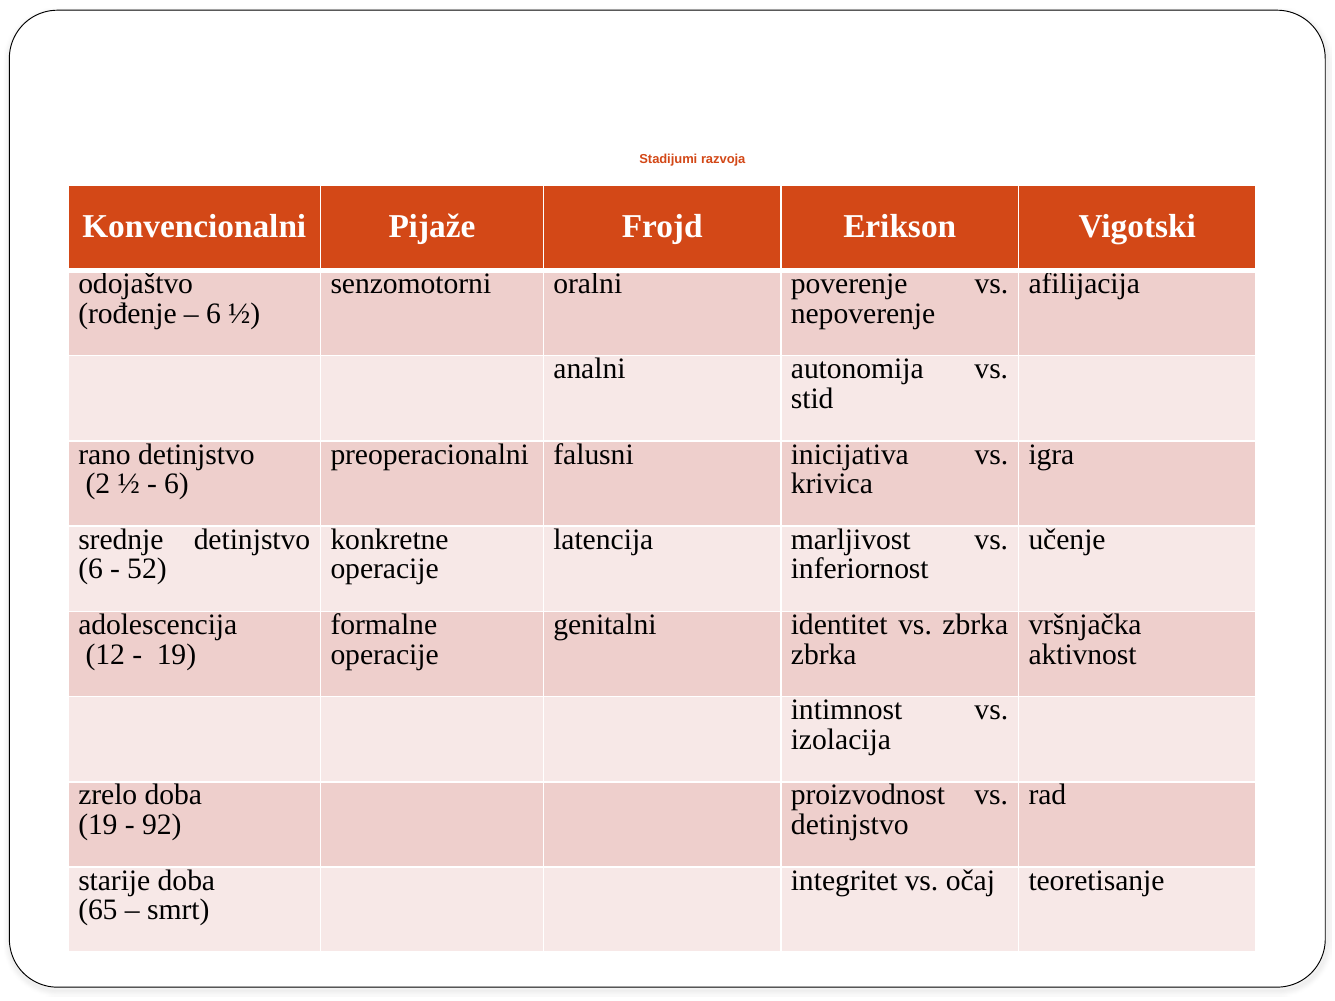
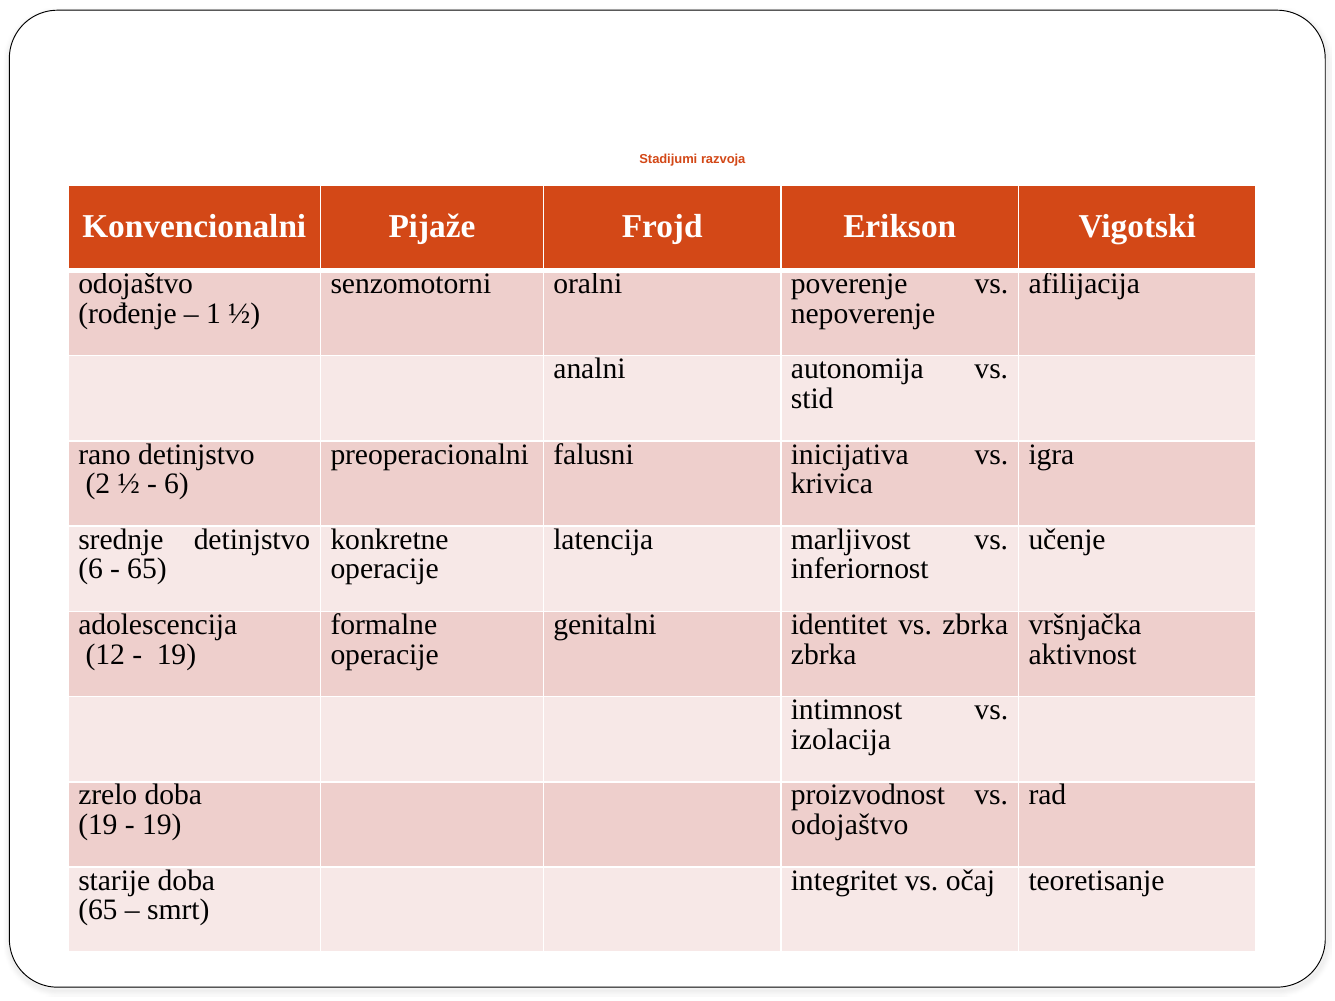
6 at (214, 314): 6 -> 1
52 at (147, 569): 52 -> 65
92 at (162, 825): 92 -> 19
detinjstvo at (850, 825): detinjstvo -> odojaštvo
